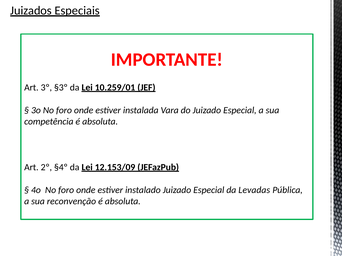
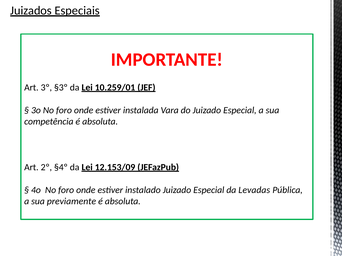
reconvenção: reconvenção -> previamente
